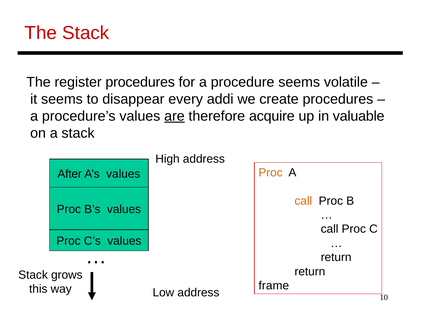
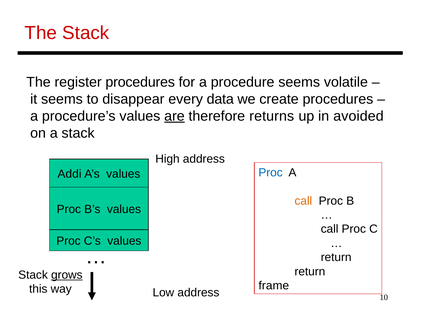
addi: addi -> data
acquire: acquire -> returns
valuable: valuable -> avoided
Proc at (271, 173) colour: orange -> blue
After: After -> Addi
grows underline: none -> present
